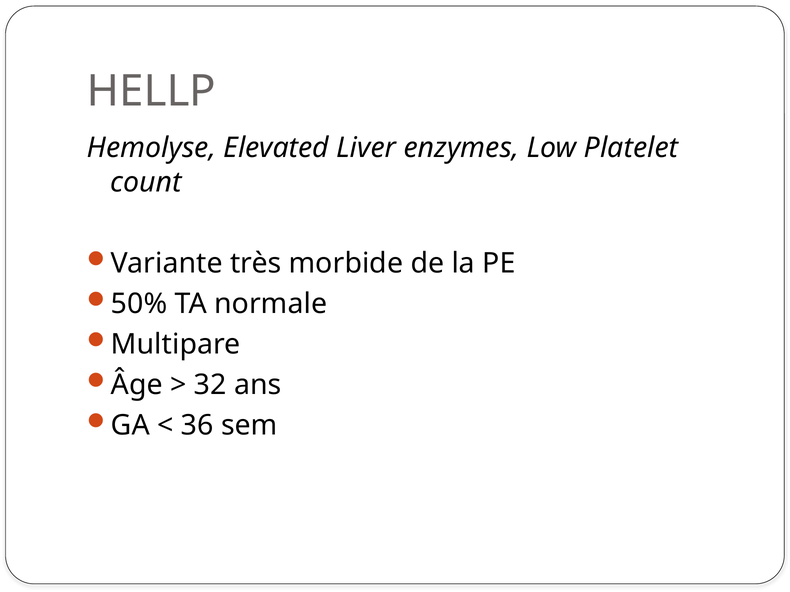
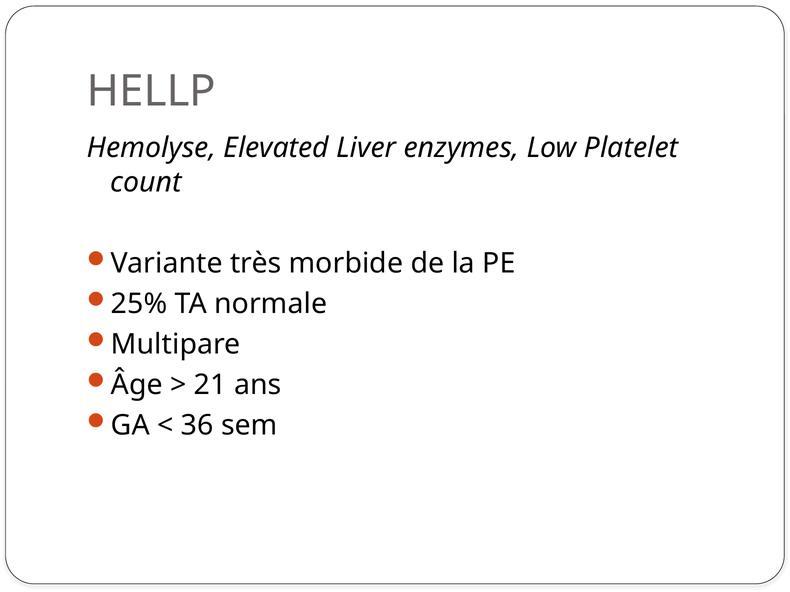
50%: 50% -> 25%
32: 32 -> 21
